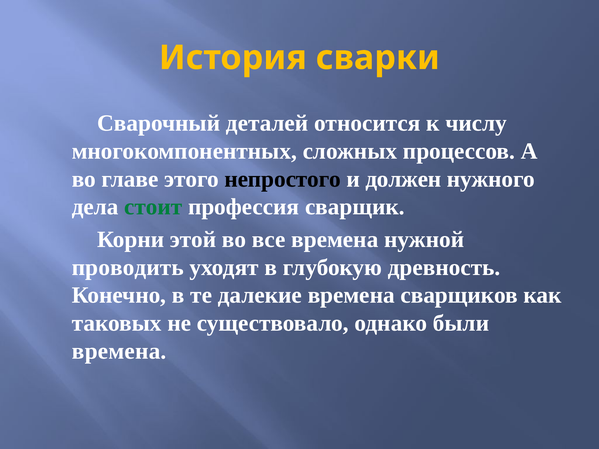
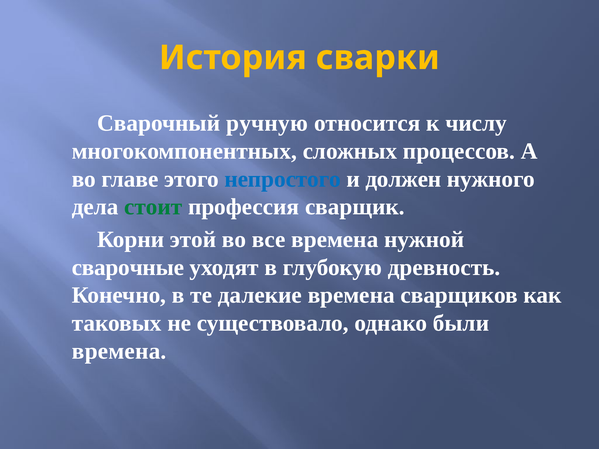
деталей: деталей -> ручную
непростого colour: black -> blue
проводить: проводить -> сварочные
